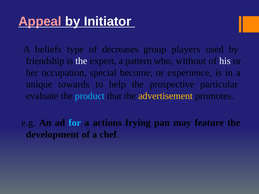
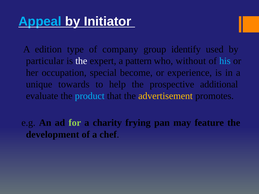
Appeal colour: pink -> light blue
beliefs: beliefs -> edition
decreases: decreases -> company
players: players -> identify
friendship: friendship -> particular
his colour: white -> light blue
particular: particular -> additional
for colour: light blue -> light green
actions: actions -> charity
